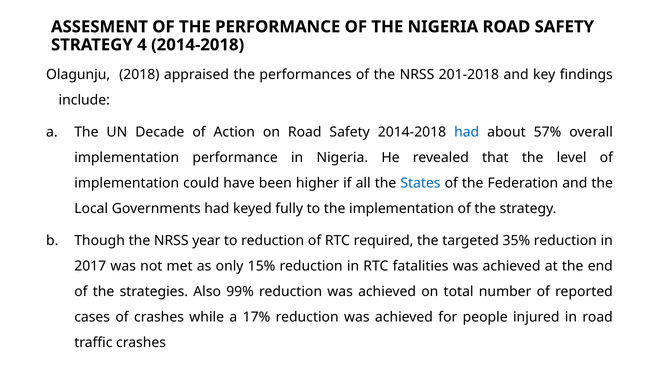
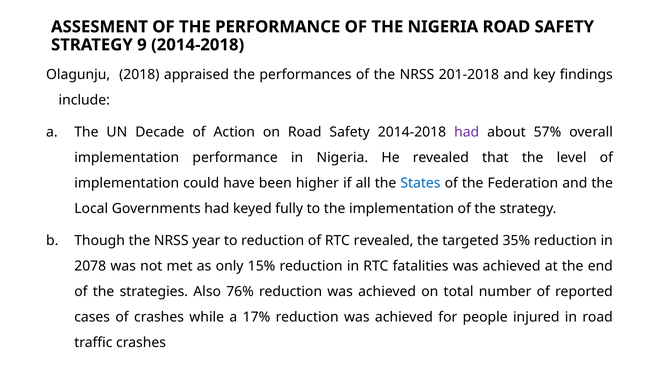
4: 4 -> 9
had at (467, 132) colour: blue -> purple
RTC required: required -> revealed
2017: 2017 -> 2078
99%: 99% -> 76%
